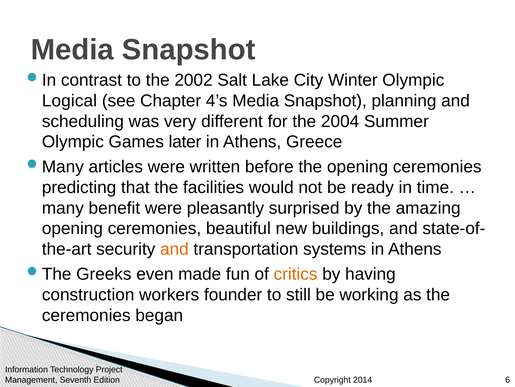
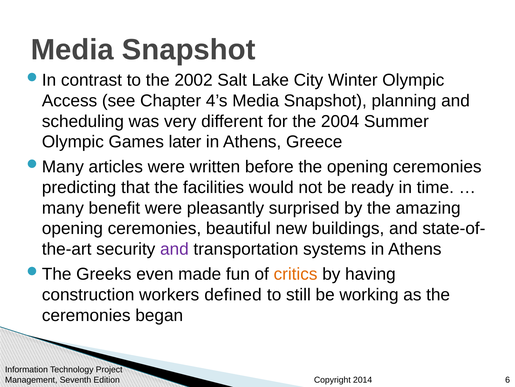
Logical: Logical -> Access
and at (174, 249) colour: orange -> purple
founder: founder -> defined
